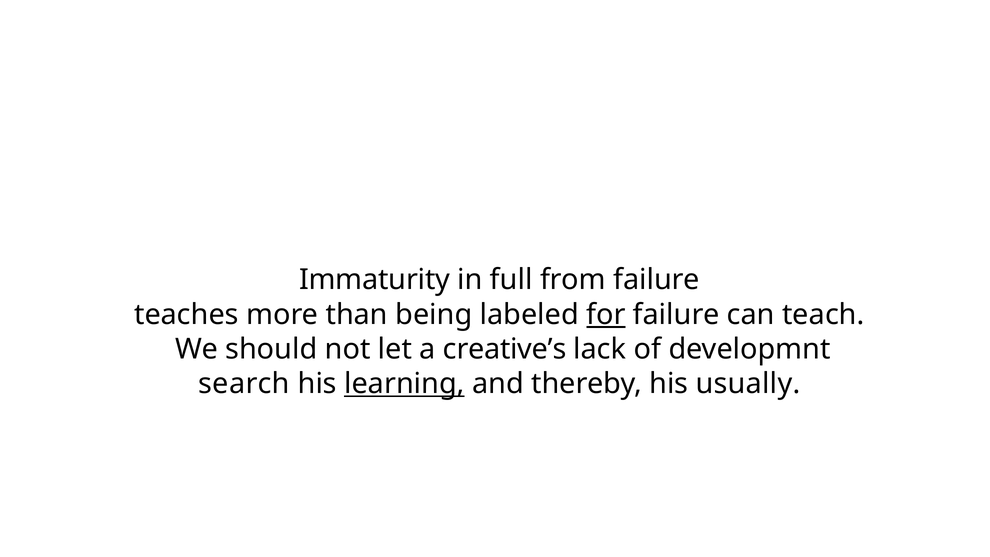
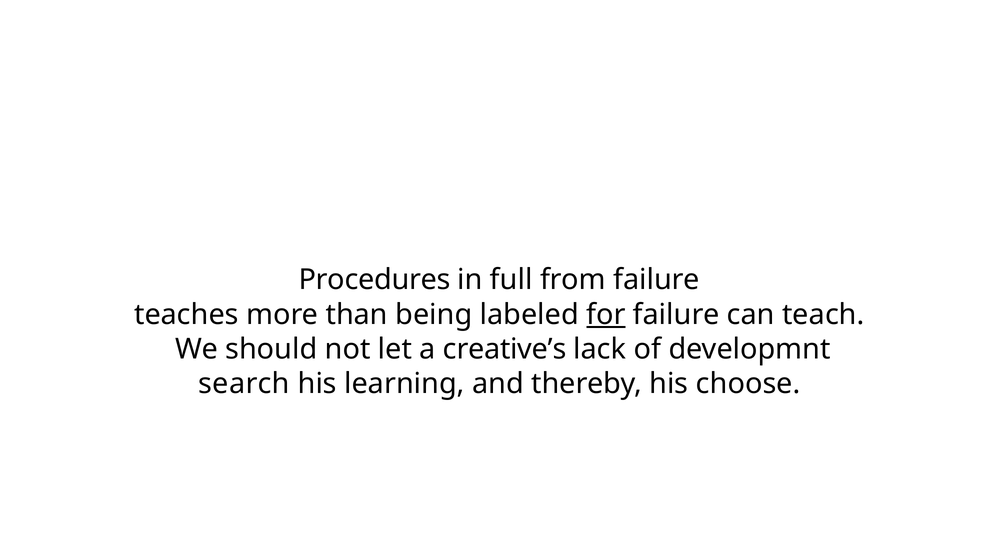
Immaturity: Immaturity -> Procedures
learning underline: present -> none
usually: usually -> choose
